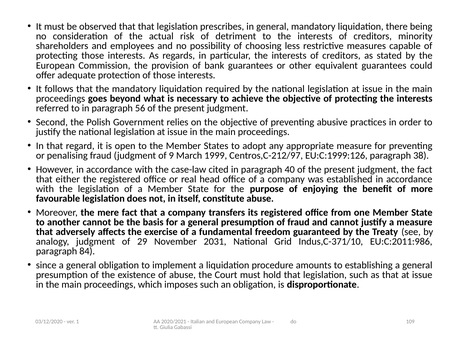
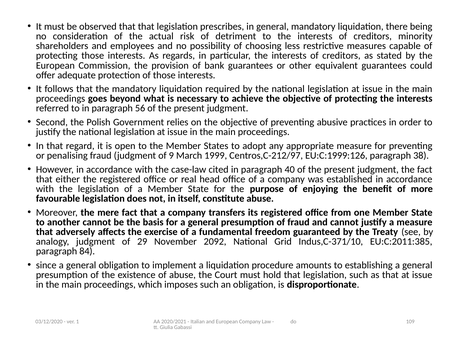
2031: 2031 -> 2092
EU:C:2011:986: EU:C:2011:986 -> EU:C:2011:385
